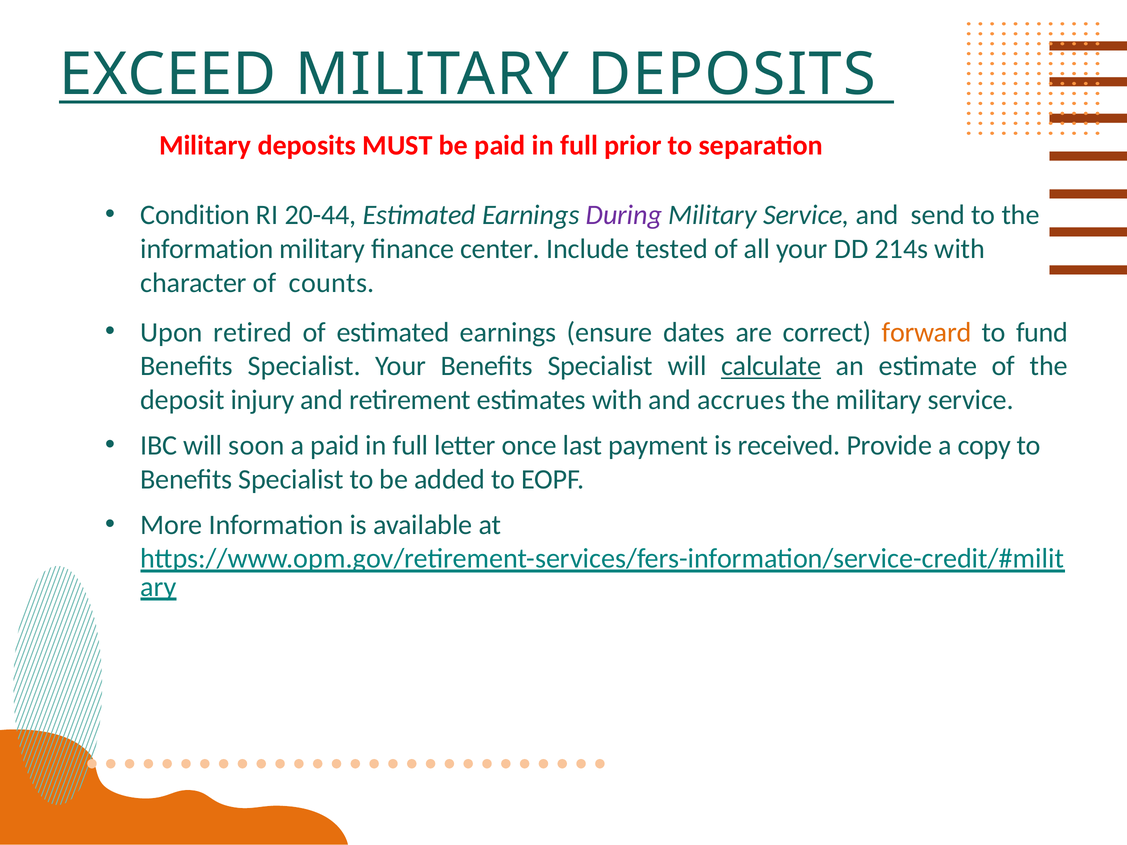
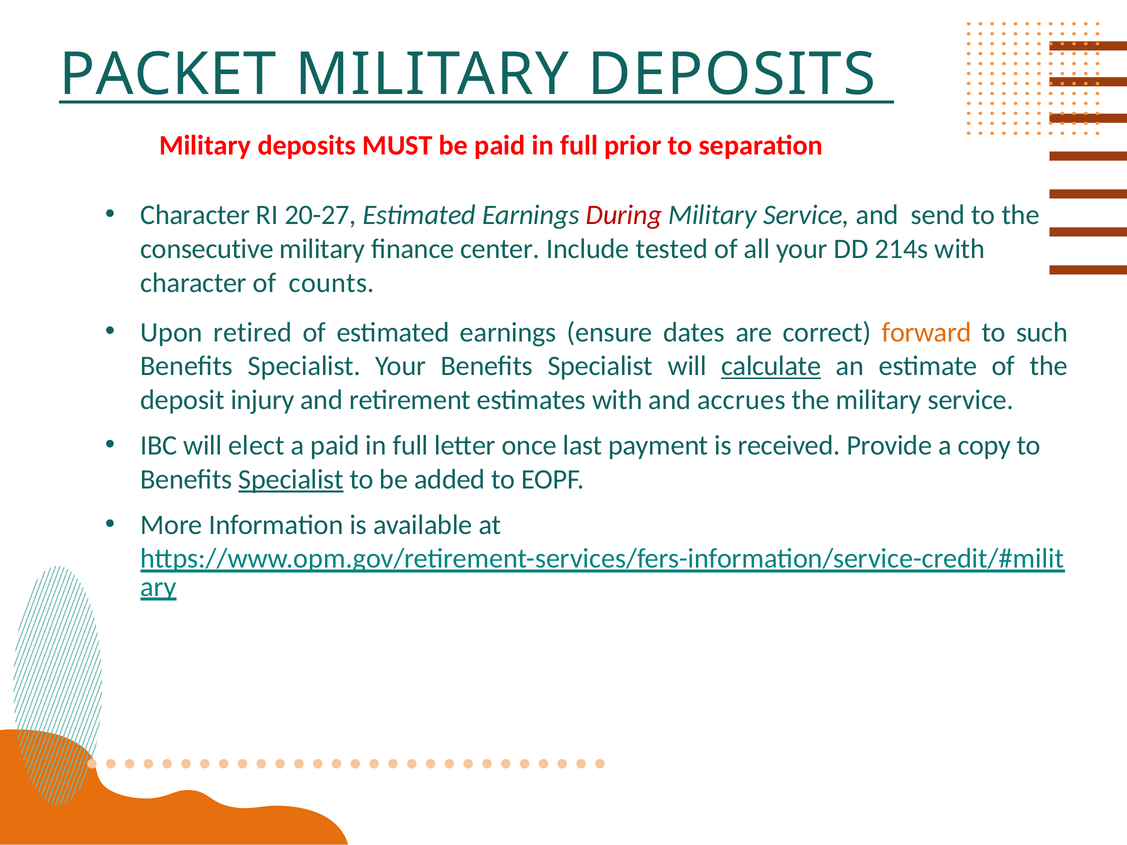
EXCEED: EXCEED -> PACKET
Condition at (195, 215): Condition -> Character
20-44: 20-44 -> 20-27
During colour: purple -> red
information at (207, 249): information -> consecutive
fund: fund -> such
soon: soon -> elect
Specialist at (291, 479) underline: none -> present
